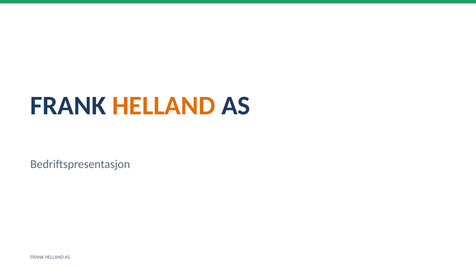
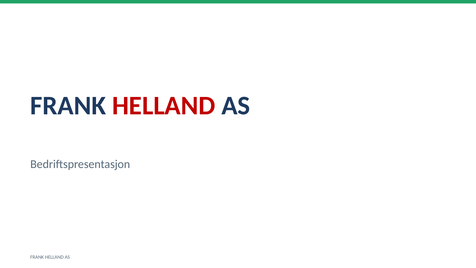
HELLAND at (164, 106) colour: orange -> red
